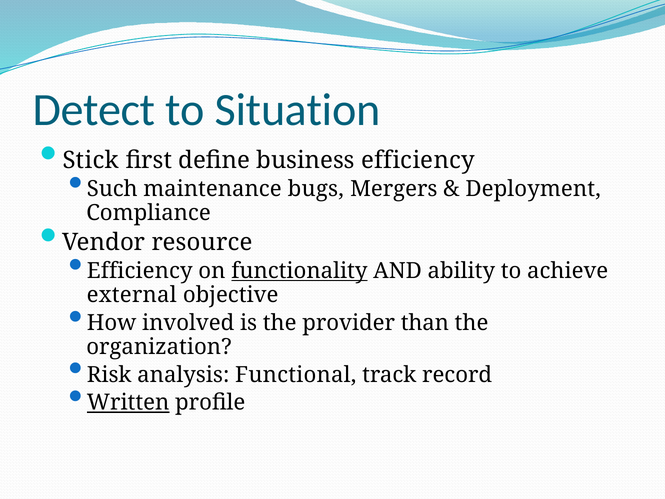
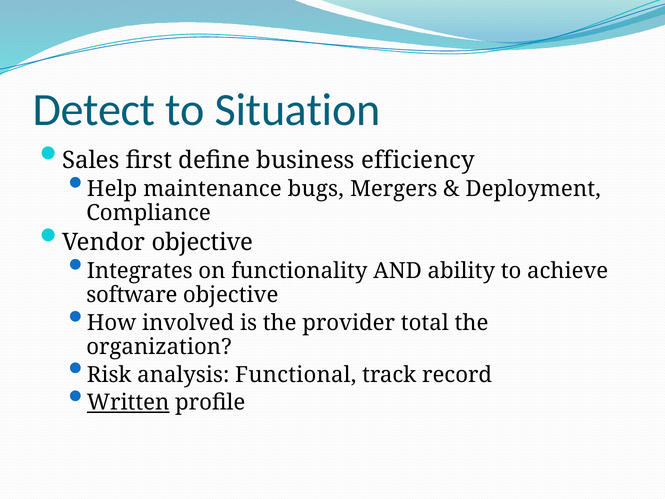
Stick: Stick -> Sales
Such: Such -> Help
Vendor resource: resource -> objective
Efficiency at (140, 271): Efficiency -> Integrates
functionality underline: present -> none
external: external -> software
than: than -> total
